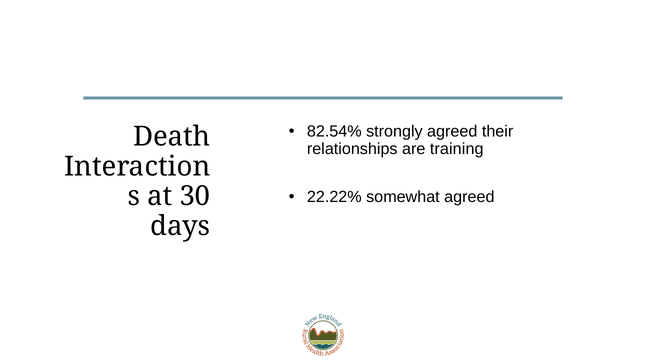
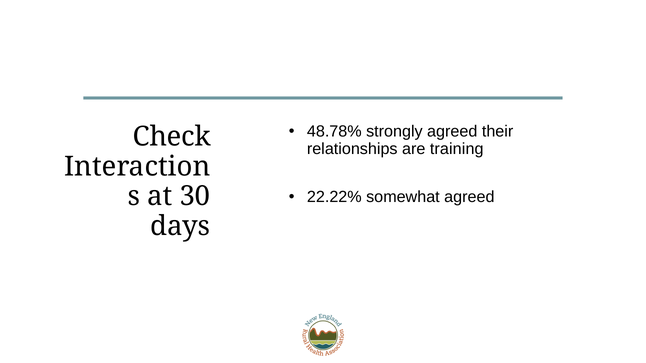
82.54%: 82.54% -> 48.78%
Death: Death -> Check
